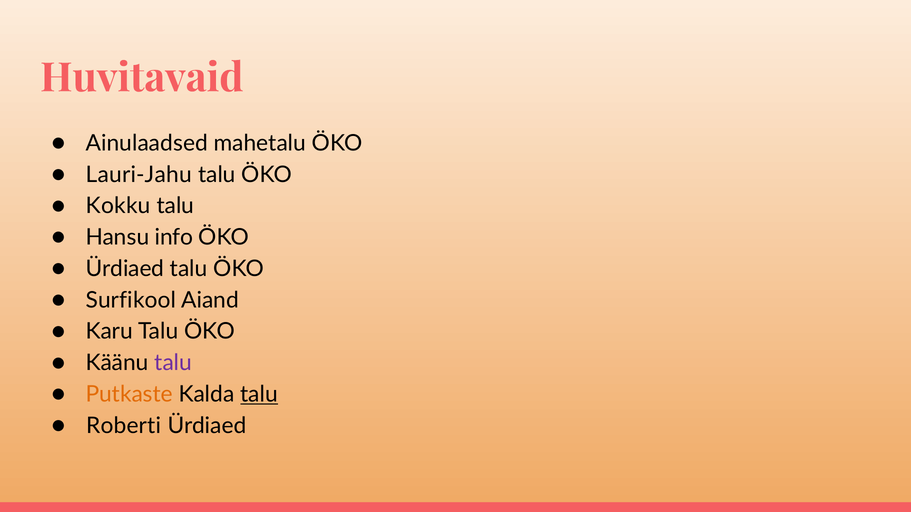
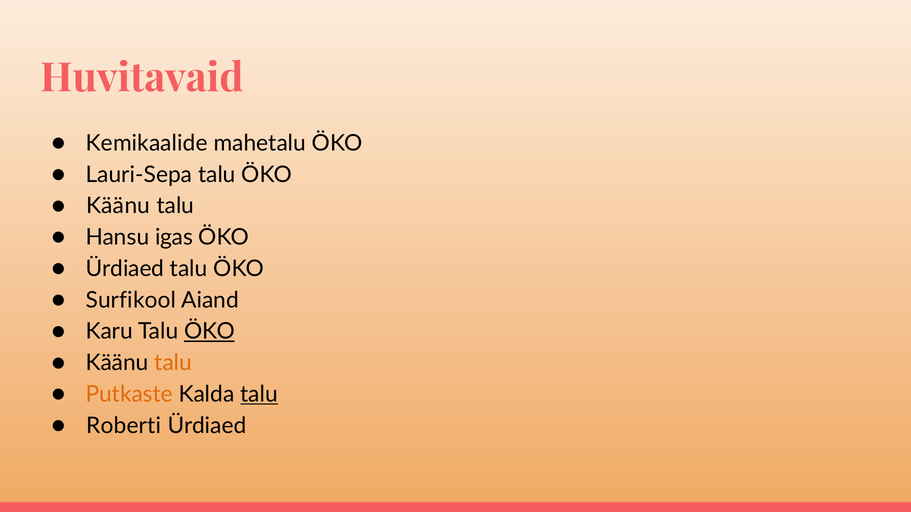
Ainulaadsed: Ainulaadsed -> Kemikaalide
Lauri-Jahu: Lauri-Jahu -> Lauri-Sepa
Kokku at (118, 206): Kokku -> Käänu
info: info -> igas
ÖKO at (210, 332) underline: none -> present
talu at (173, 363) colour: purple -> orange
